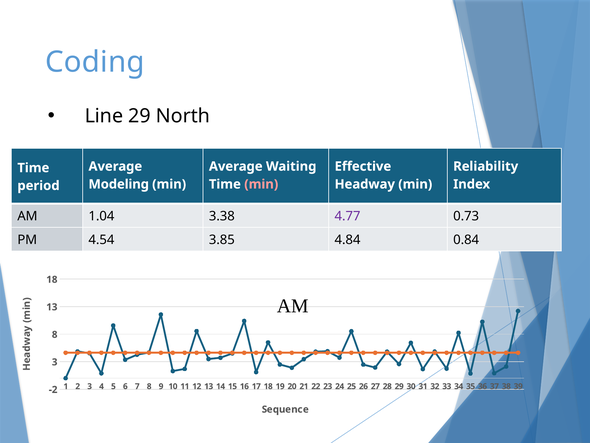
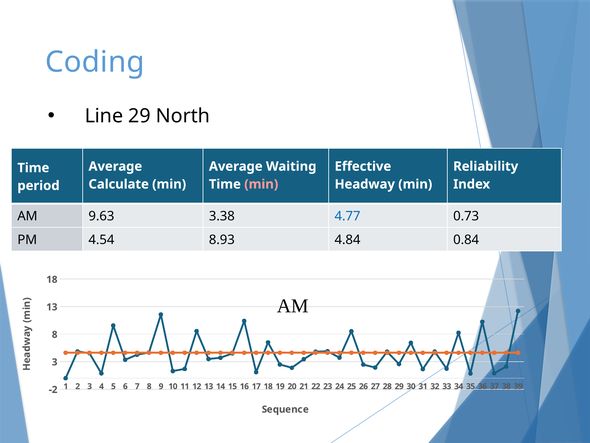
Modeling: Modeling -> Calculate
1.04: 1.04 -> 9.63
4.77 colour: purple -> blue
3.85: 3.85 -> 8.93
